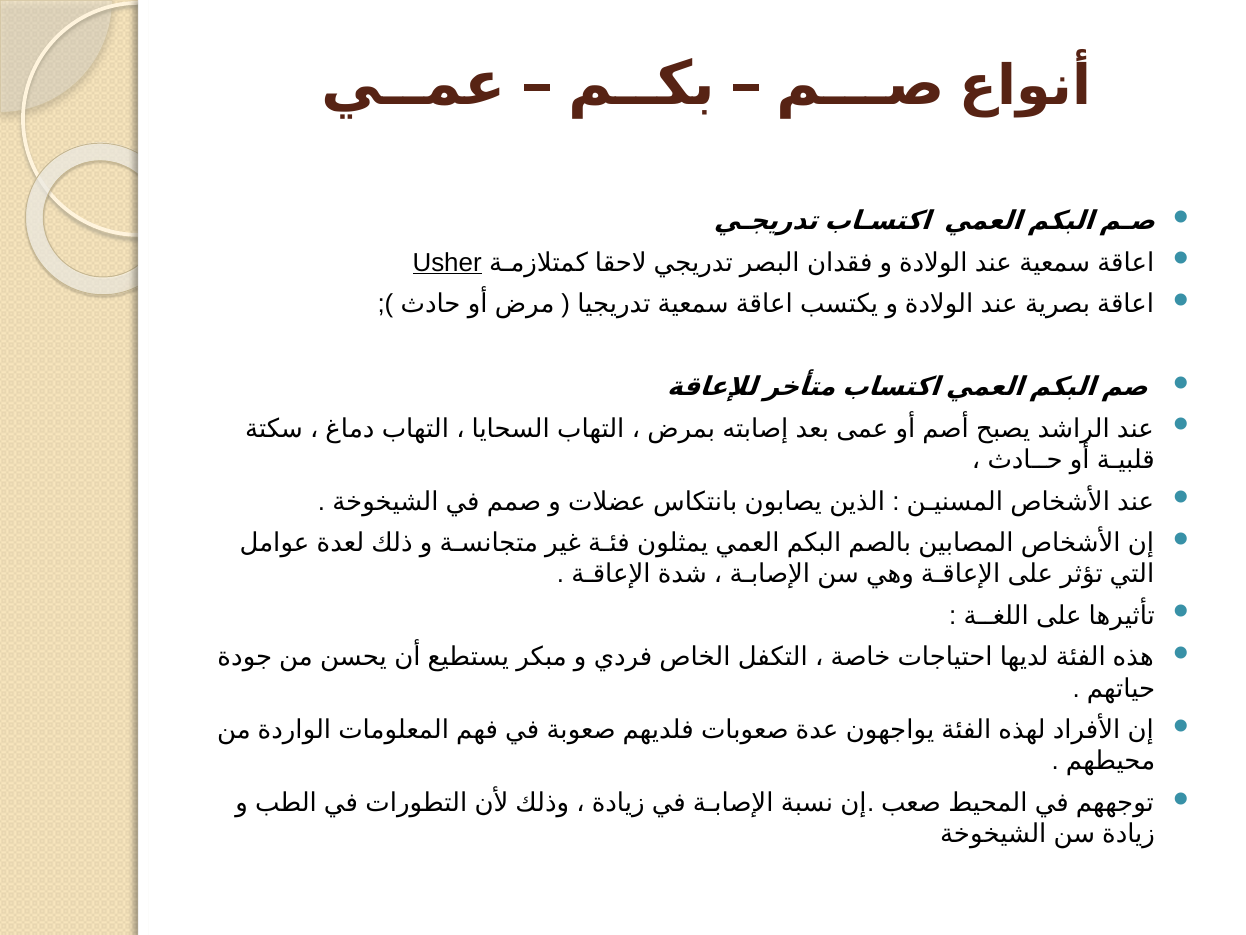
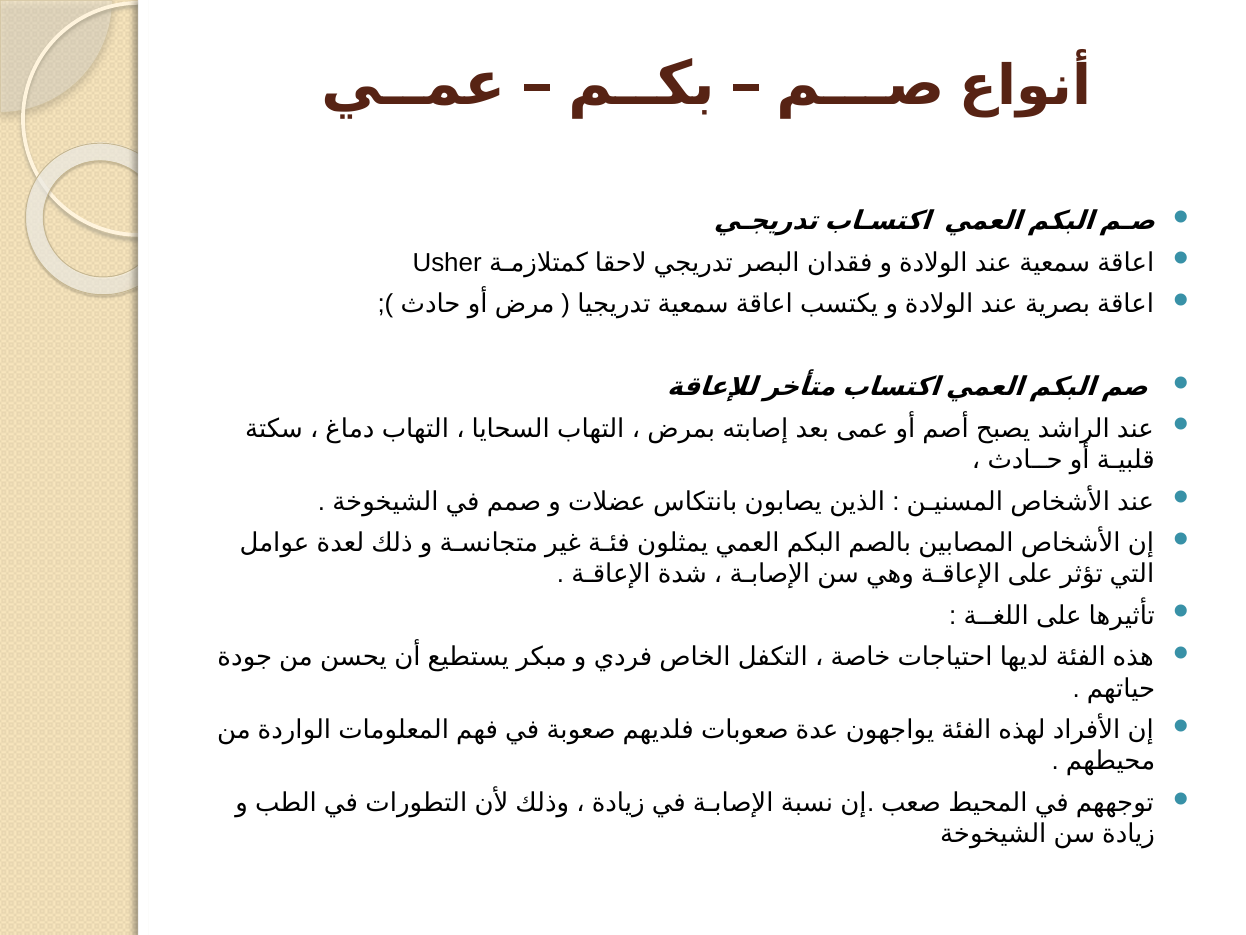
Usher underline: present -> none
